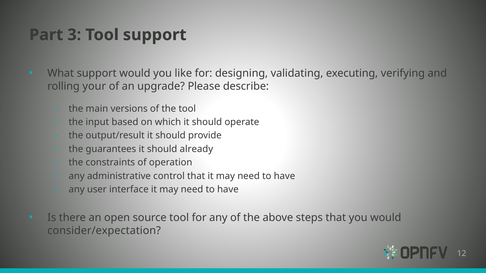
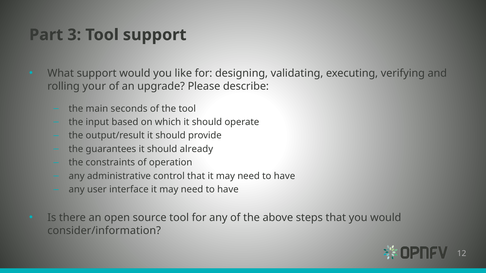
versions: versions -> seconds
consider/expectation: consider/expectation -> consider/information
